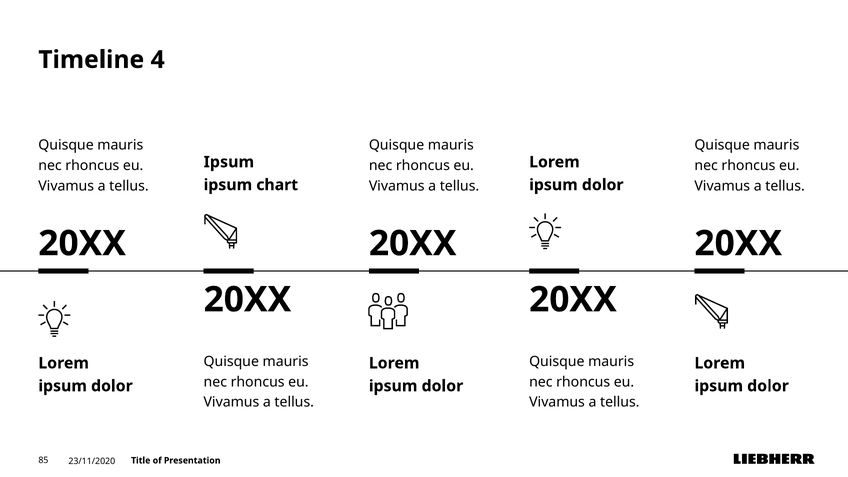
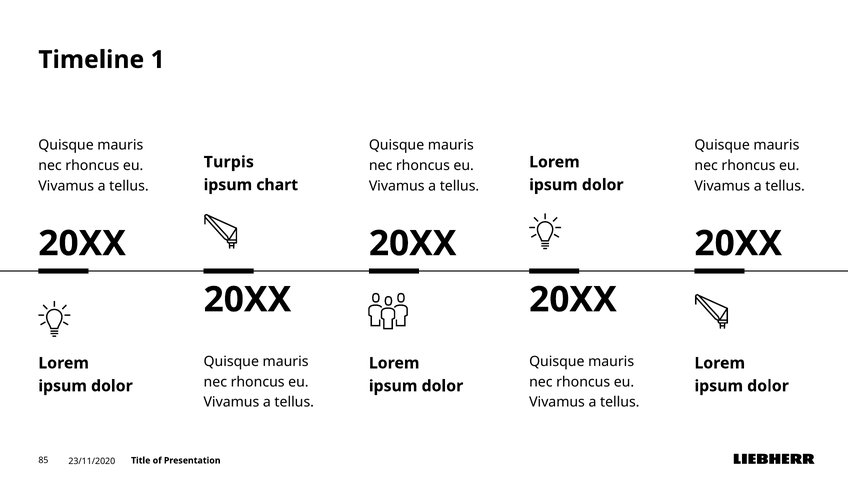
4: 4 -> 1
Ipsum at (229, 162): Ipsum -> Turpis
